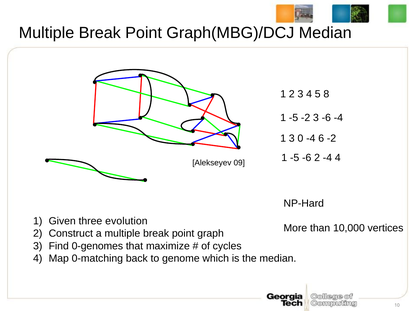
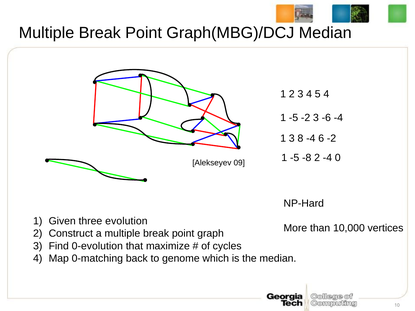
5 8: 8 -> 4
0: 0 -> 8
-5 -6: -6 -> -8
-4 4: 4 -> 0
0-genomes: 0-genomes -> 0-evolution
